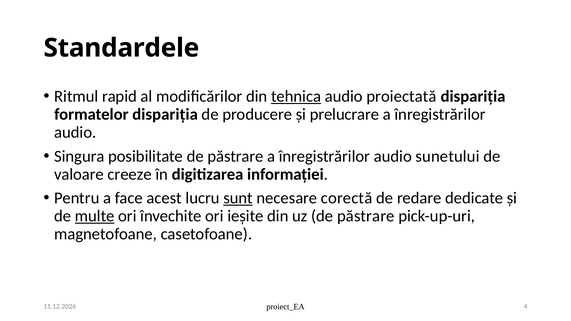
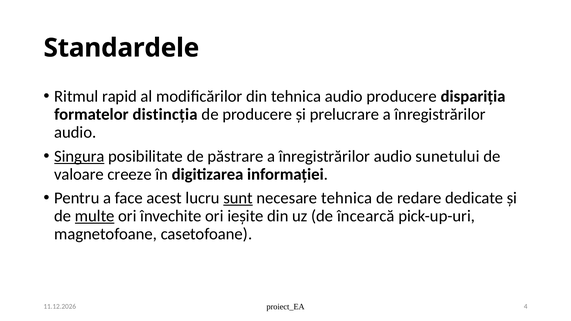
tehnica at (296, 97) underline: present -> none
audio proiectată: proiectată -> producere
formatelor dispariţia: dispariţia -> distincţia
Singura underline: none -> present
necesare corectă: corectă -> tehnica
uz de păstrare: păstrare -> încearcă
